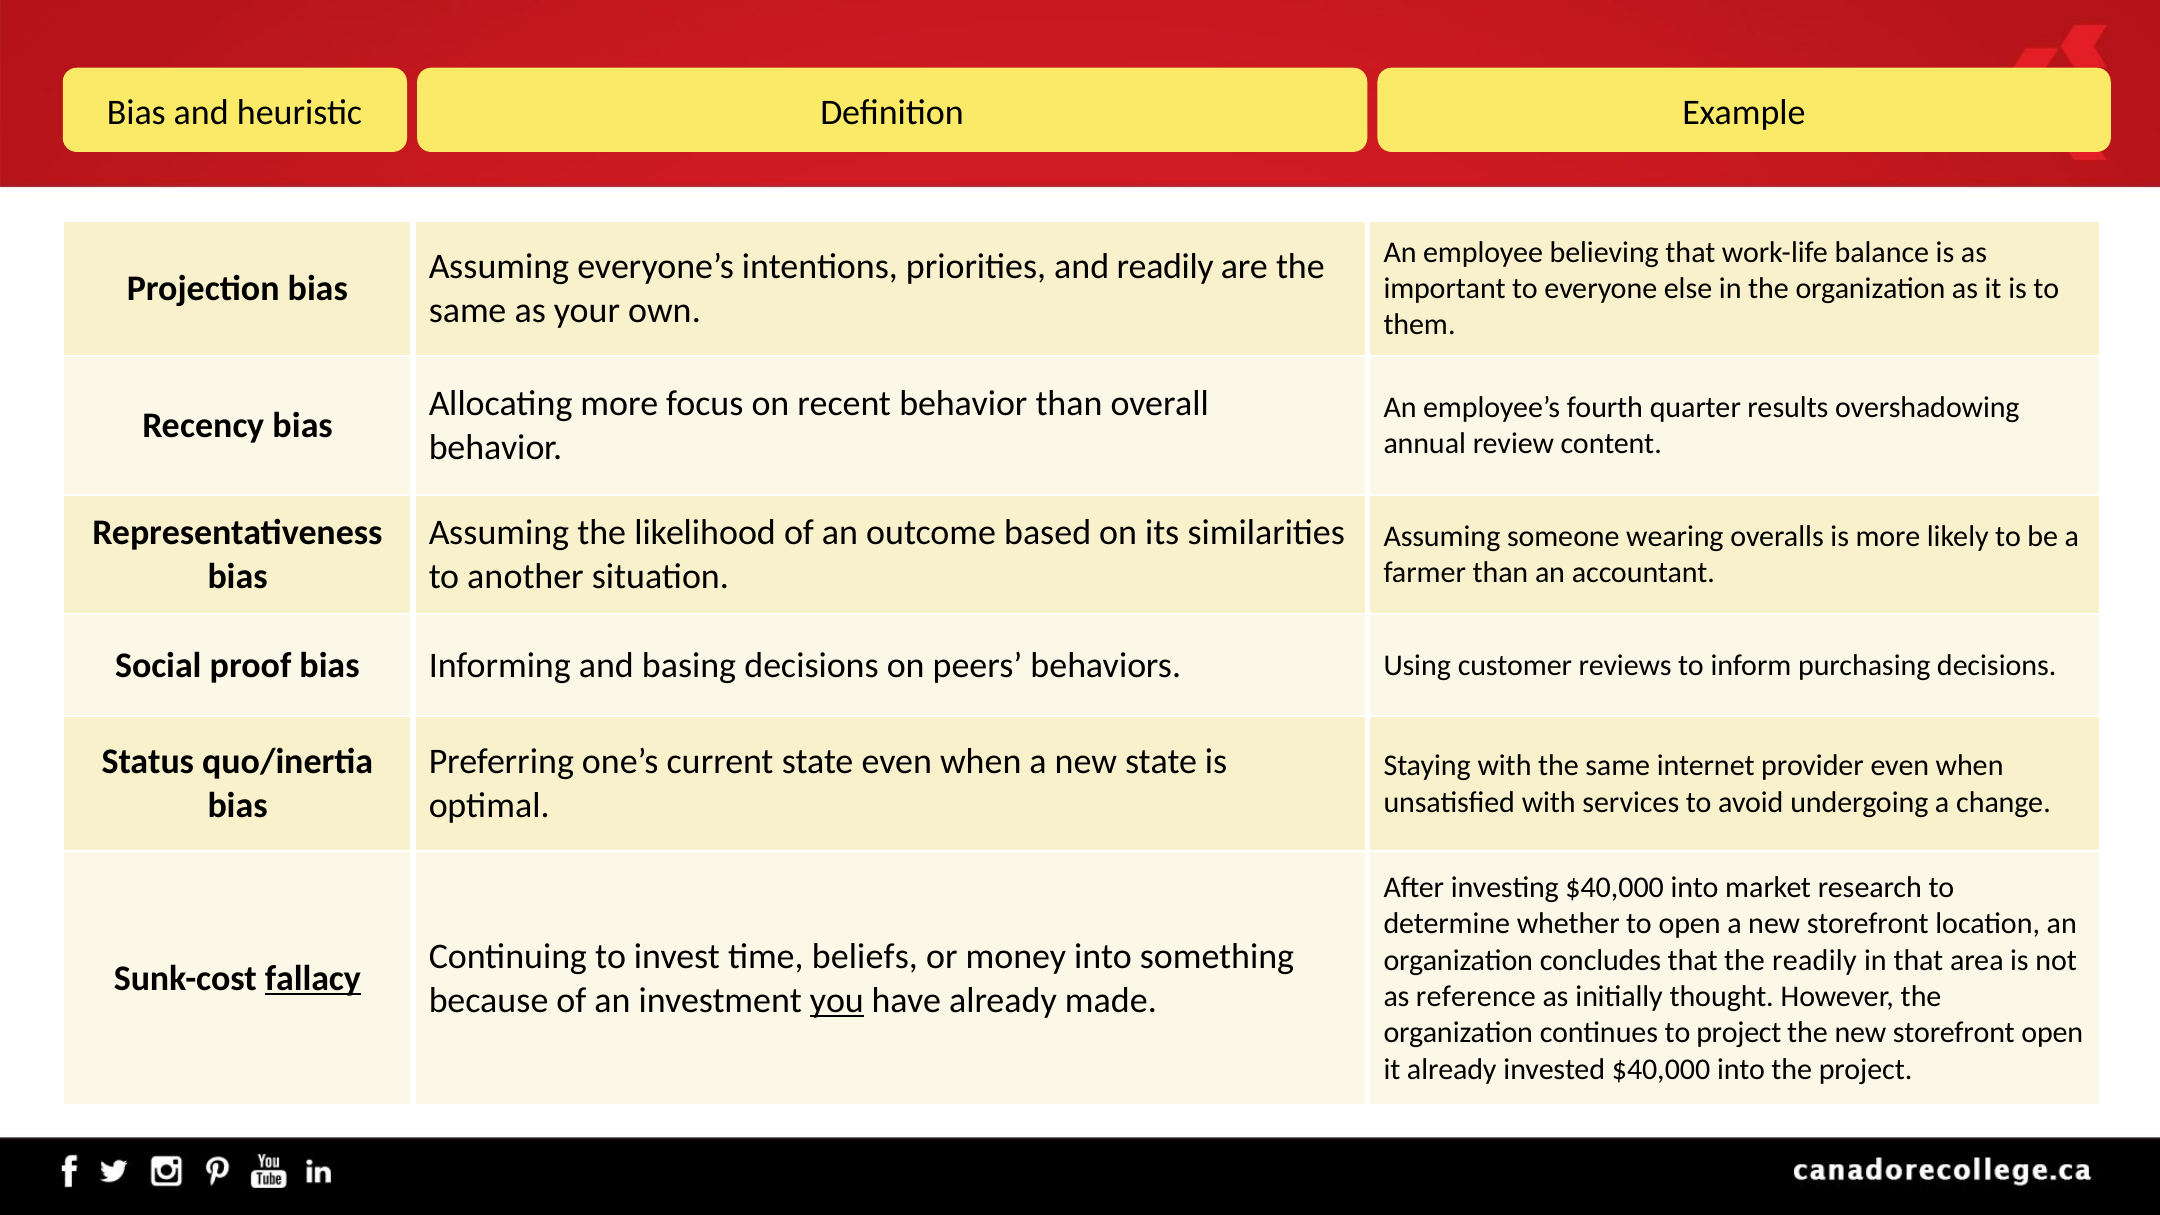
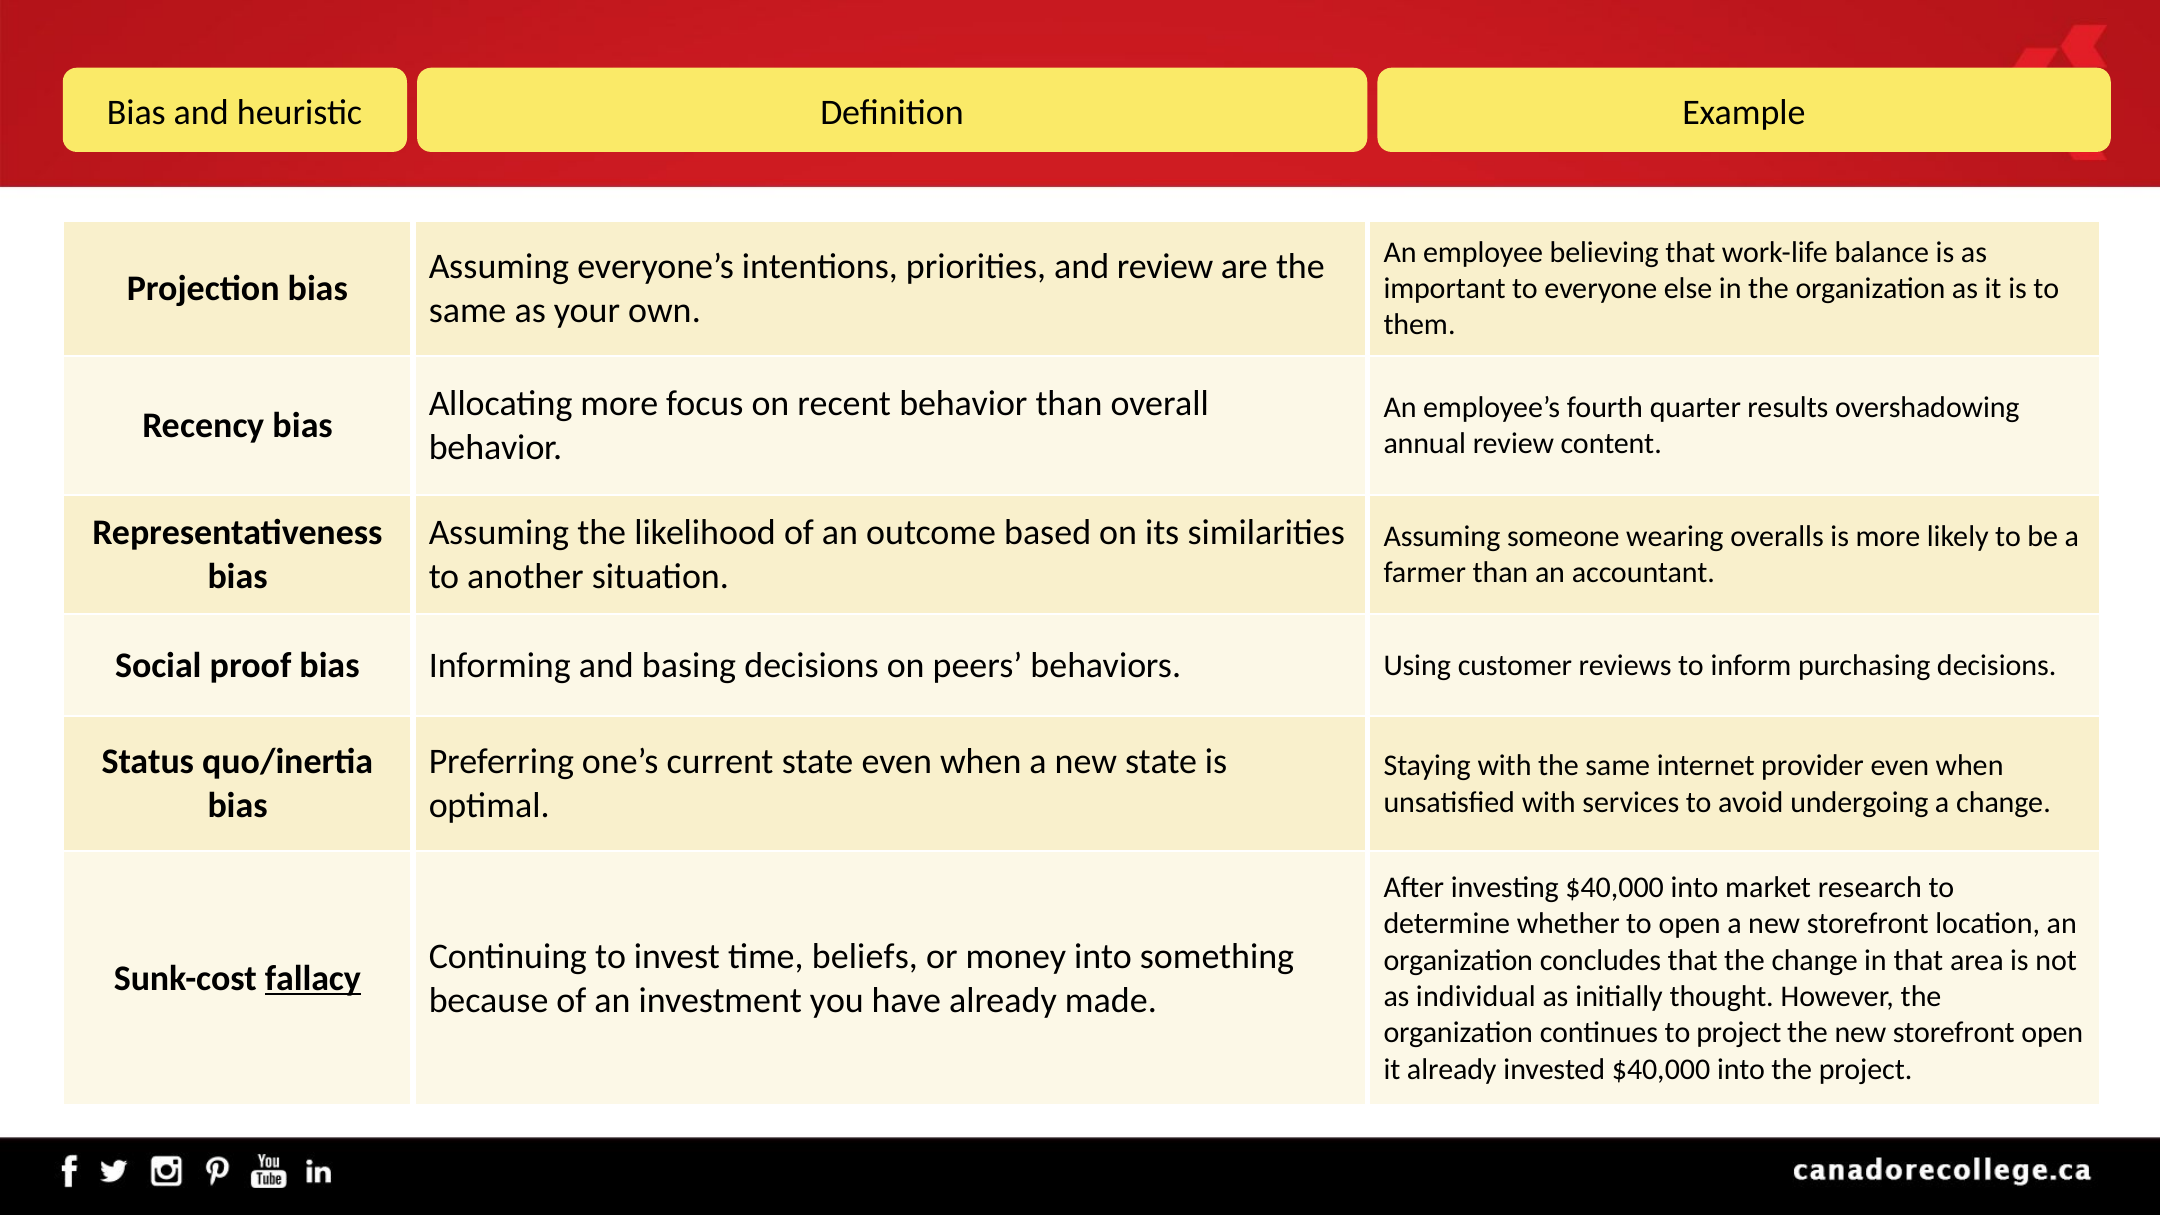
and readily: readily -> review
the readily: readily -> change
reference: reference -> individual
you underline: present -> none
